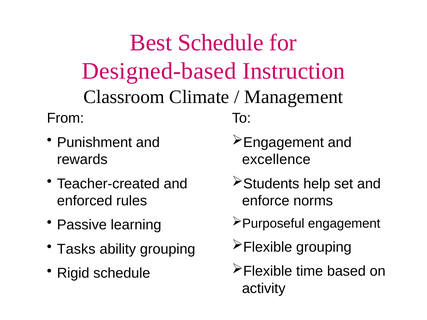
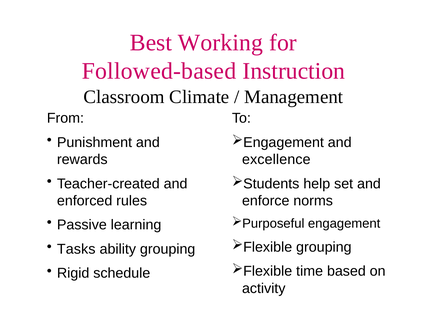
Best Schedule: Schedule -> Working
Designed-based: Designed-based -> Followed-based
